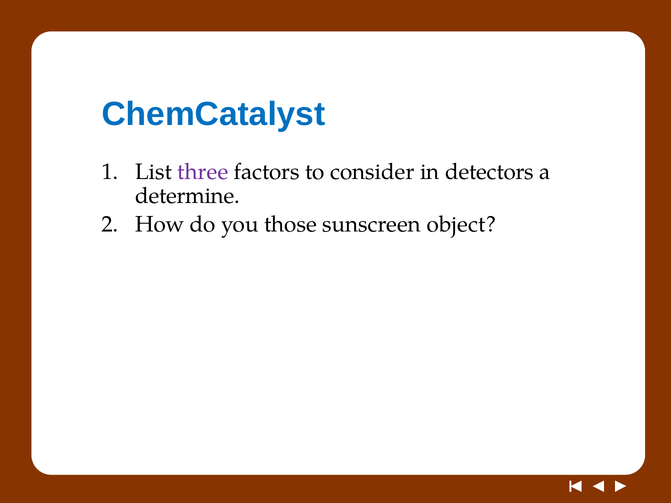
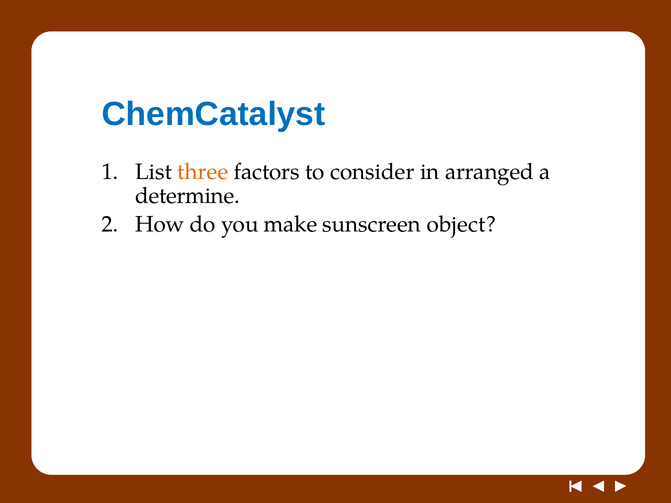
three colour: purple -> orange
detectors: detectors -> arranged
those: those -> make
